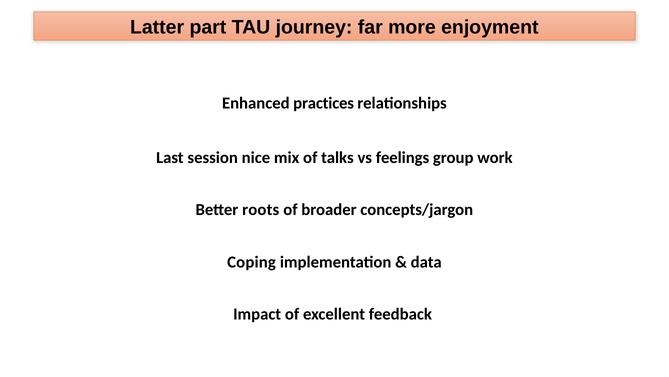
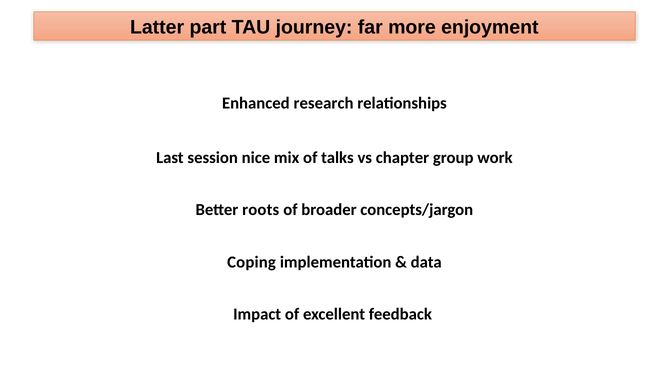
practices: practices -> research
feelings: feelings -> chapter
